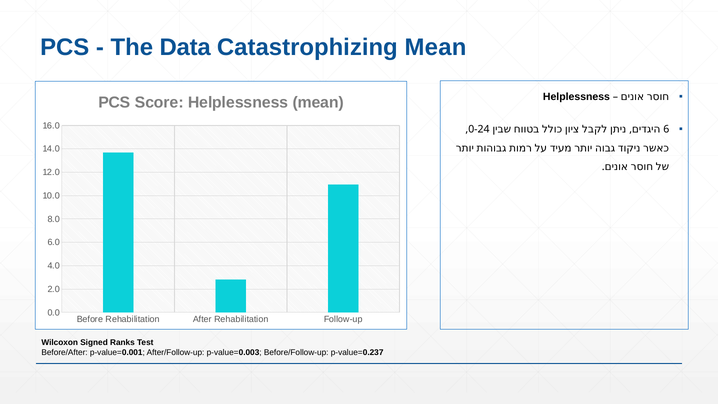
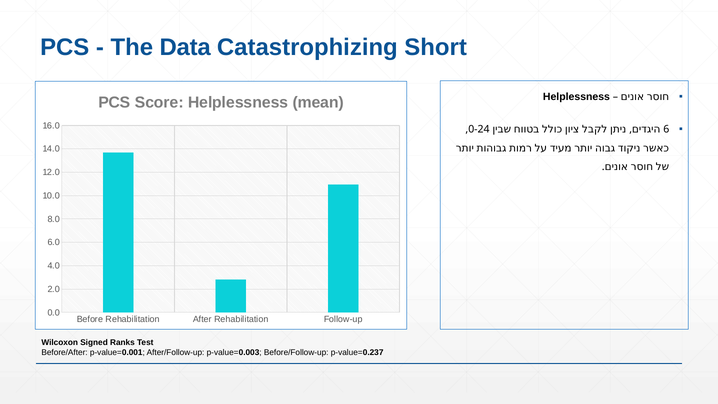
Catastrophizing Mean: Mean -> Short
